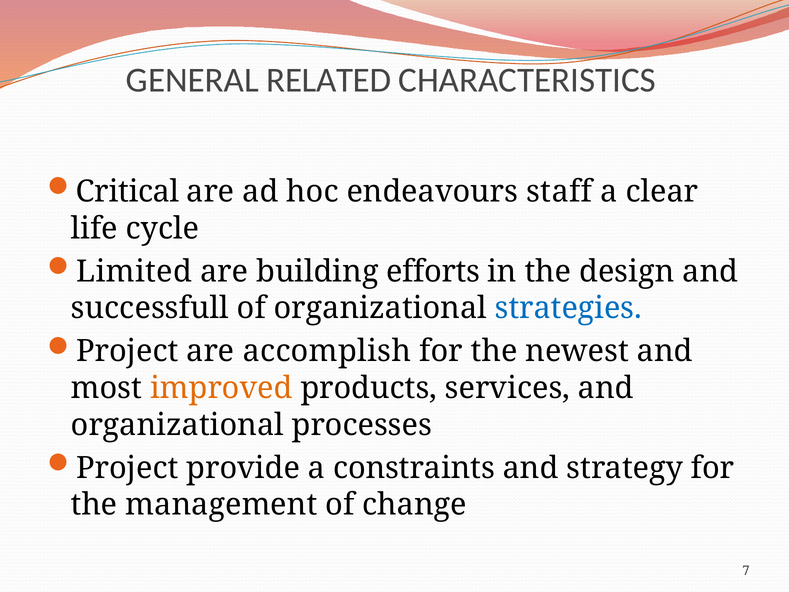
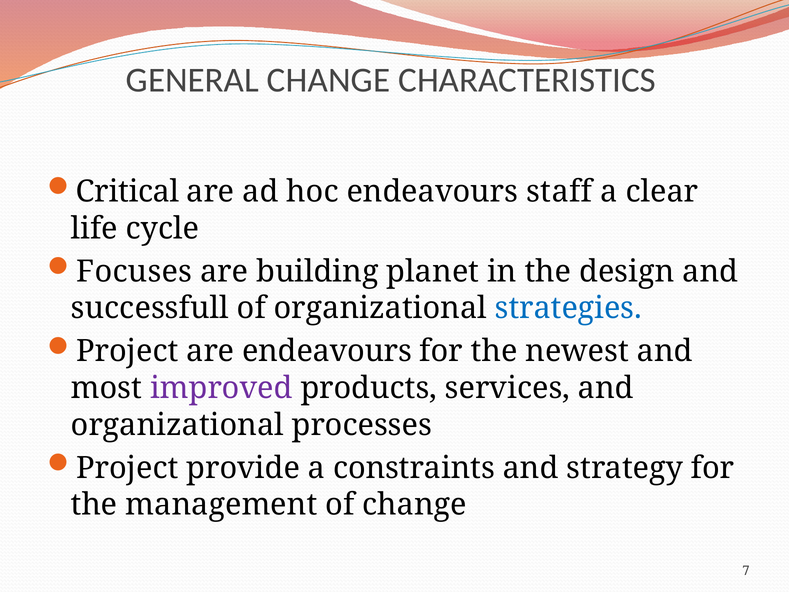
GENERAL RELATED: RELATED -> CHANGE
Limited: Limited -> Focuses
efforts: efforts -> planet
are accomplish: accomplish -> endeavours
improved colour: orange -> purple
